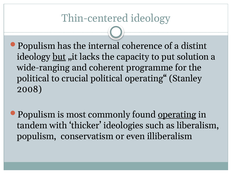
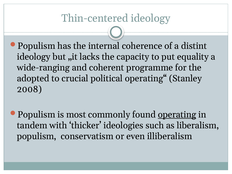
but underline: present -> none
solution: solution -> equality
political at (33, 78): political -> adopted
